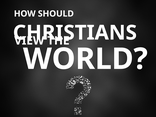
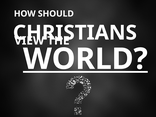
WORLD underline: none -> present
